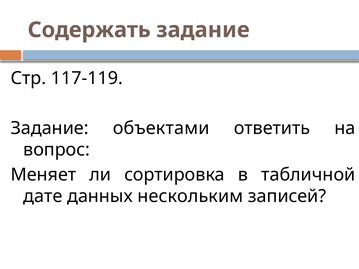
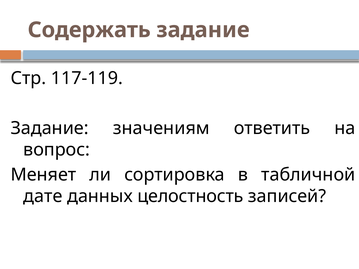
объектами: объектами -> значениям
нескольким: нескольким -> целостность
